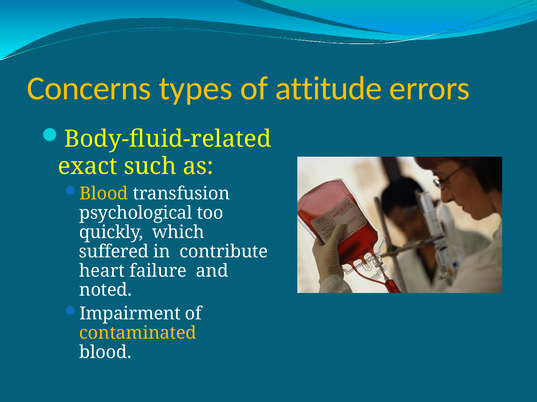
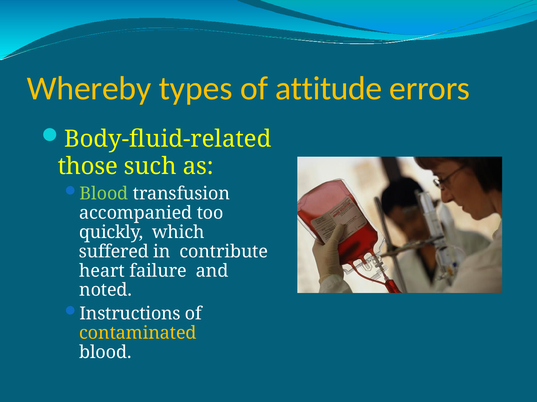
Concerns: Concerns -> Whereby
exact: exact -> those
Blood at (104, 194) colour: yellow -> light green
psychological: psychological -> accompanied
Impairment: Impairment -> Instructions
